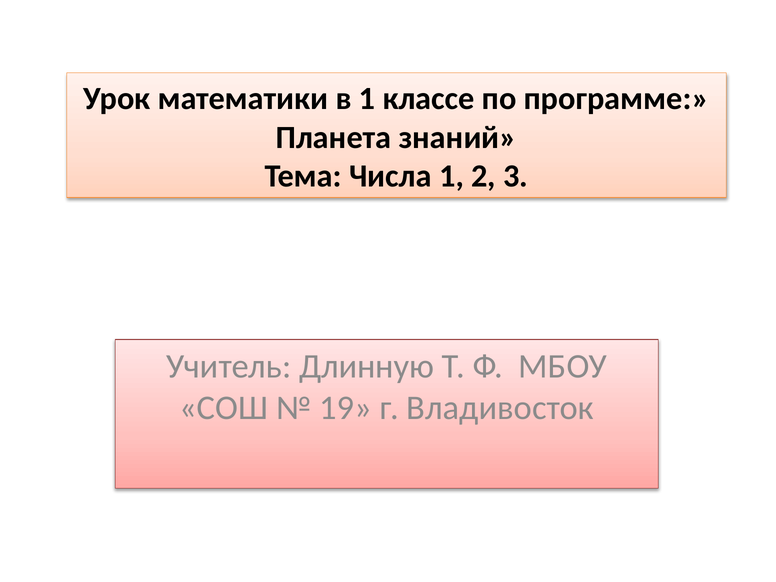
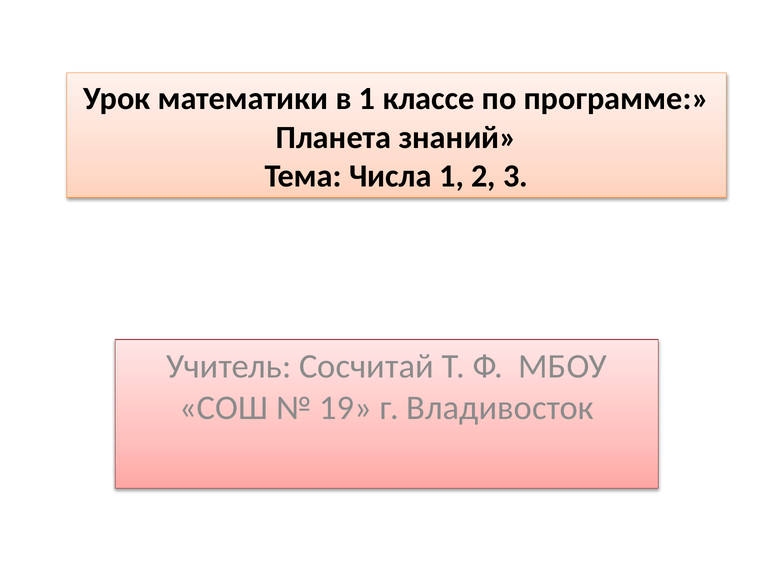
Длинную: Длинную -> Сосчитай
